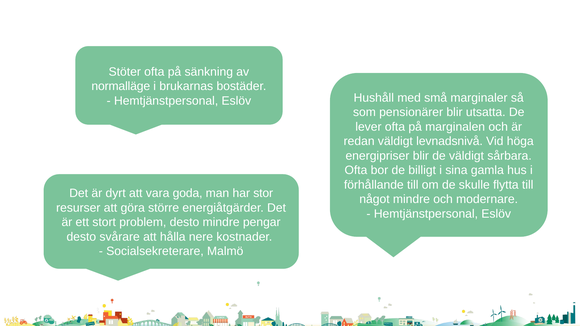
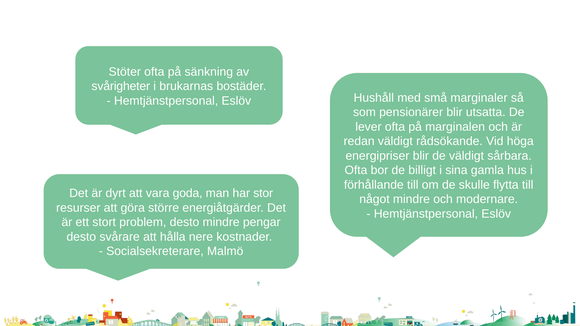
normalläge: normalläge -> svårigheter
levnadsnivå: levnadsnivå -> rådsökande
